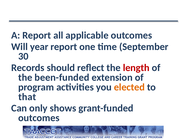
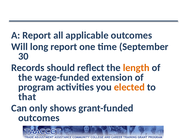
year: year -> long
length colour: red -> orange
been-funded: been-funded -> wage-funded
